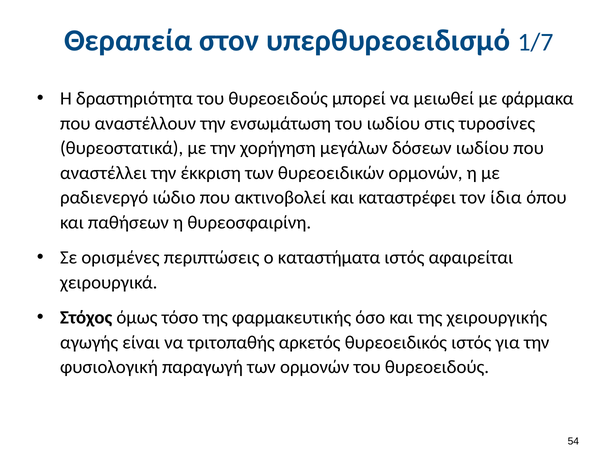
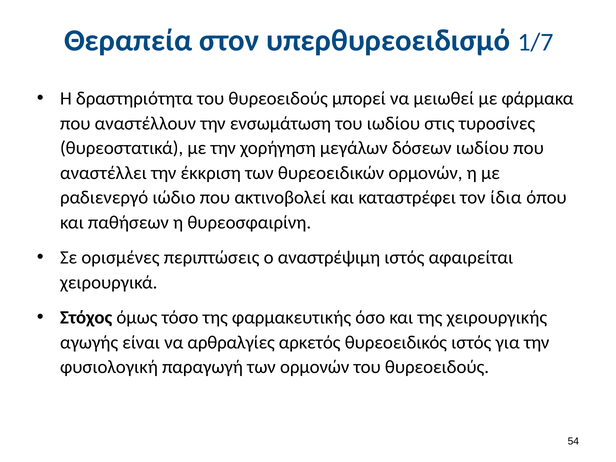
καταστήματα: καταστήματα -> αναστρέψιμη
τριτοπαθής: τριτοπαθής -> αρθραλγίες
